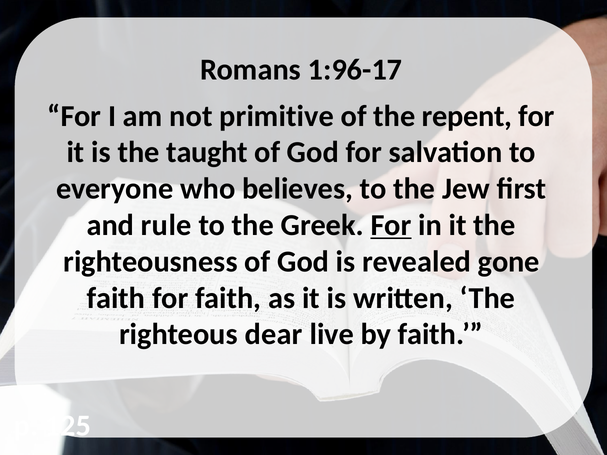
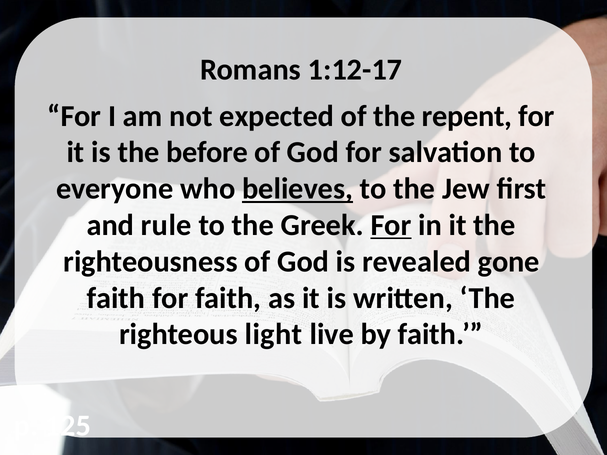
1:96-17: 1:96-17 -> 1:12-17
primitive: primitive -> expected
taught: taught -> before
believes underline: none -> present
dear: dear -> light
